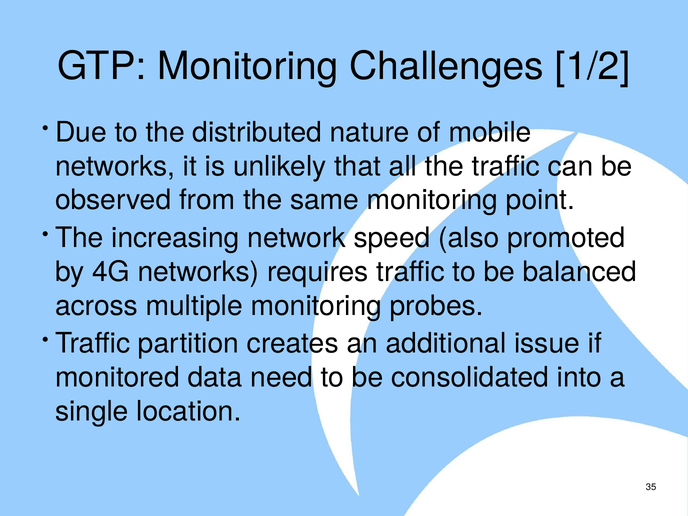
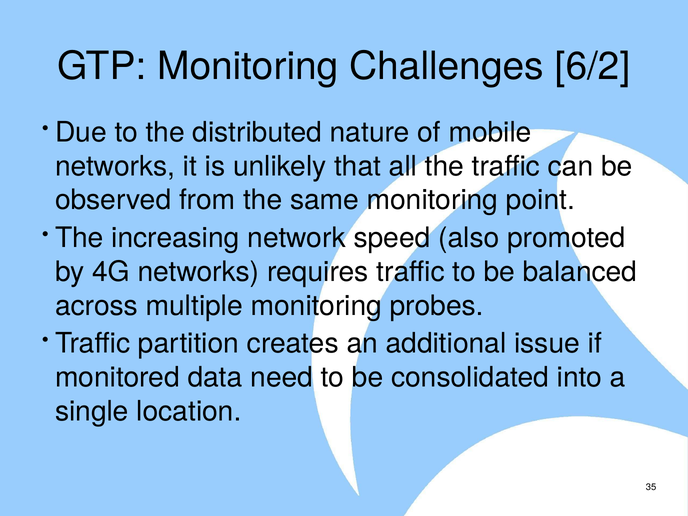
1/2: 1/2 -> 6/2
